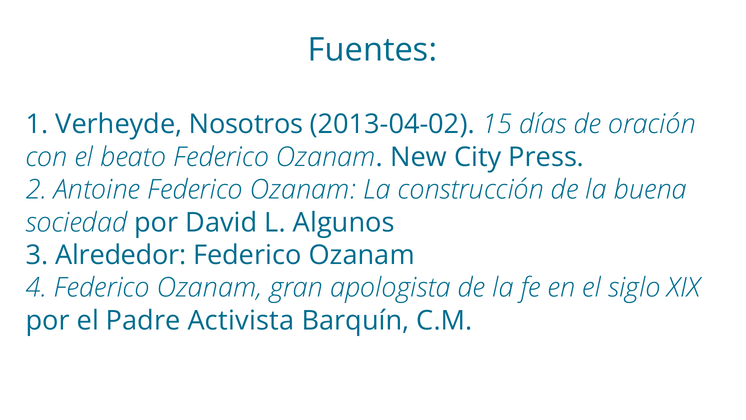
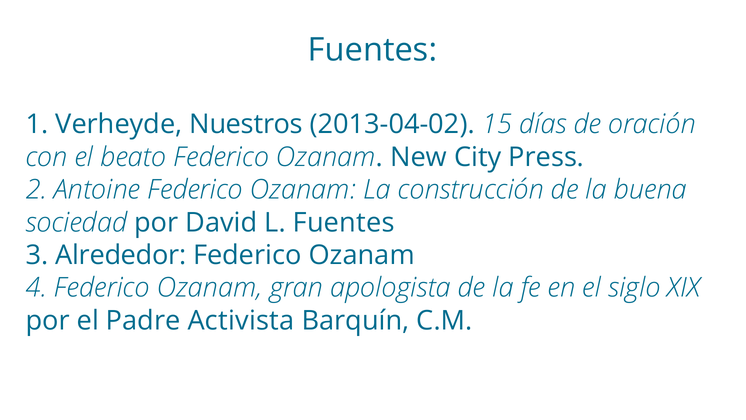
Nosotros: Nosotros -> Nuestros
L Algunos: Algunos -> Fuentes
